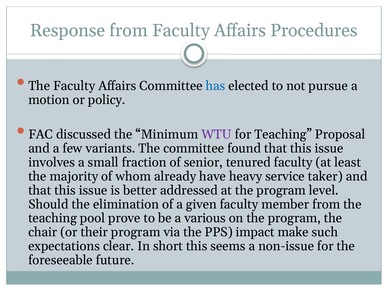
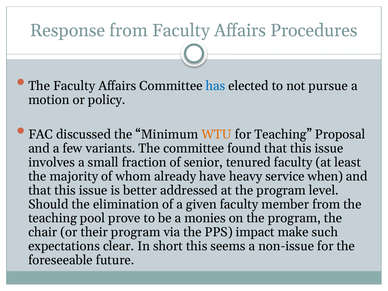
WTU colour: purple -> orange
taker: taker -> when
various: various -> monies
